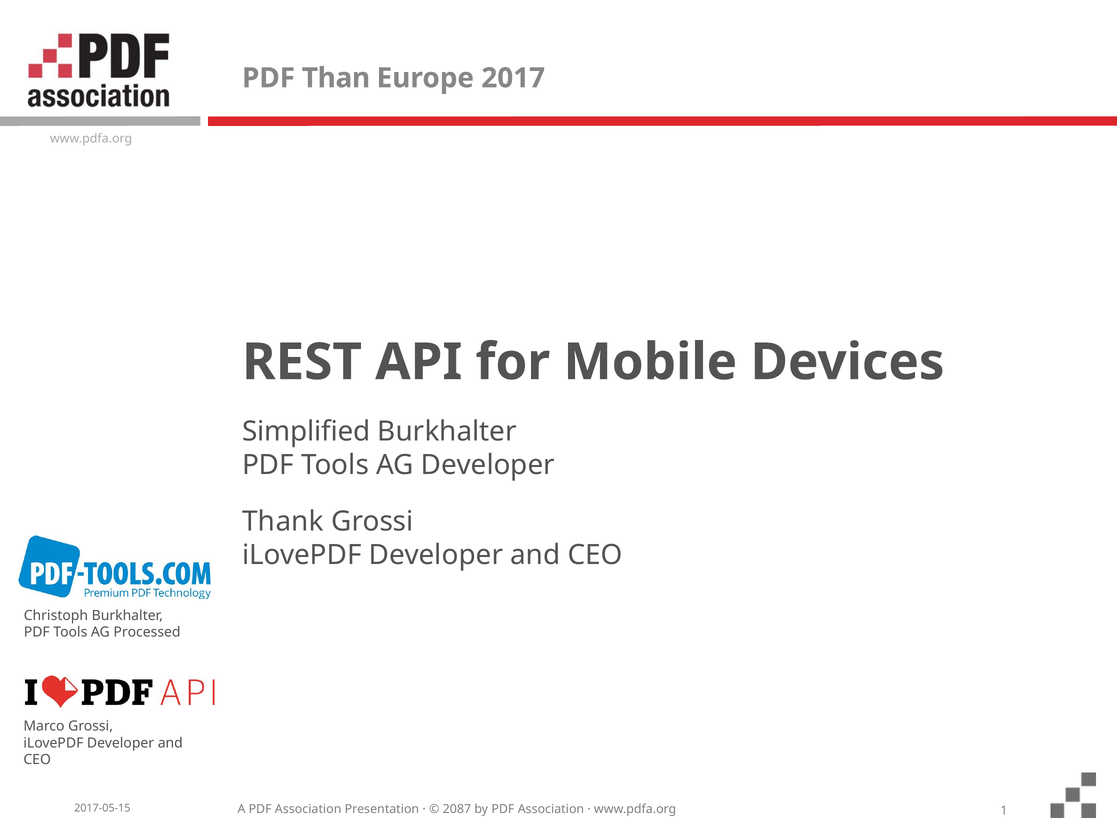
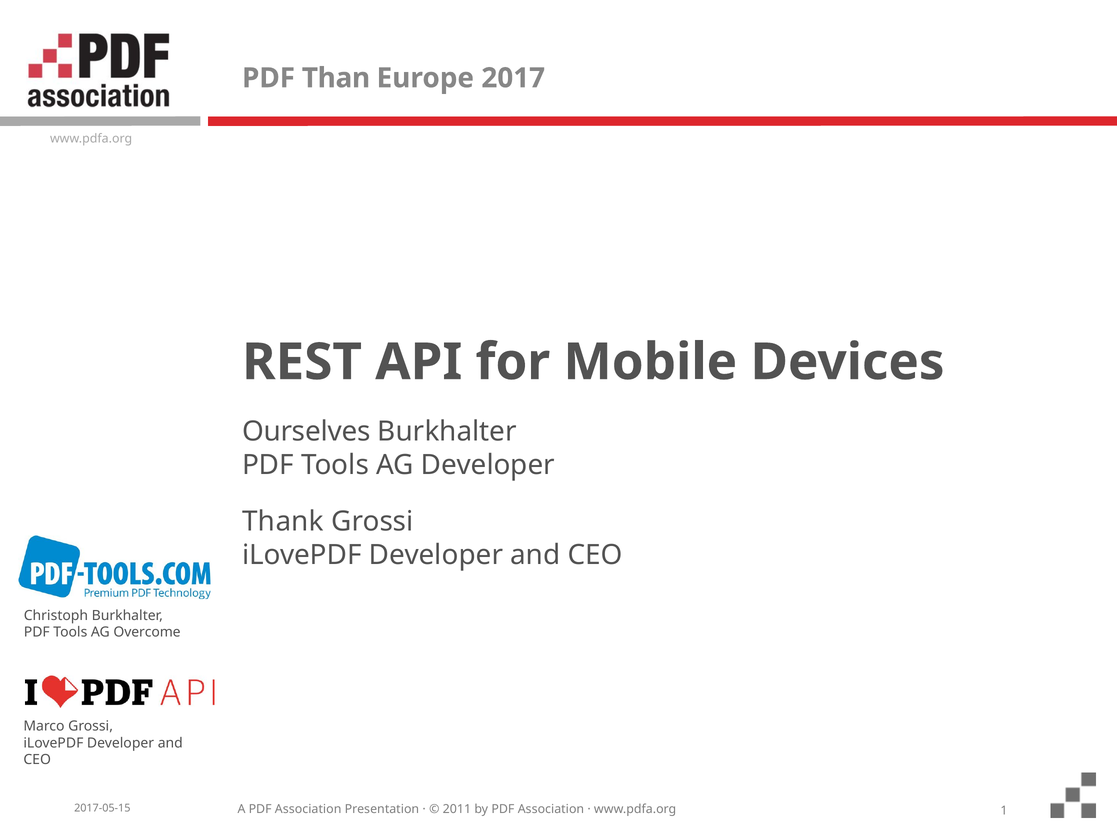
Simplified: Simplified -> Ourselves
Processed: Processed -> Overcome
2087: 2087 -> 2011
